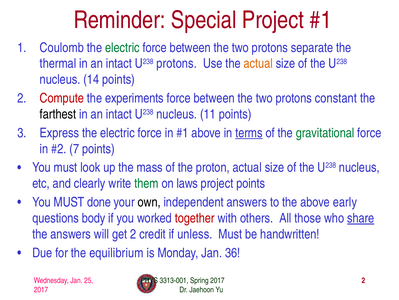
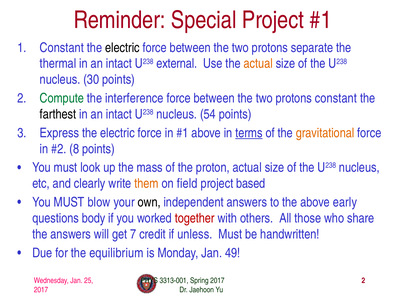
1 Coulomb: Coulomb -> Constant
electric at (122, 47) colour: green -> black
U238 protons: protons -> external
14: 14 -> 30
Compute colour: red -> green
experiments: experiments -> interference
11: 11 -> 54
gravitational colour: green -> orange
7: 7 -> 8
them colour: green -> orange
laws: laws -> field
project points: points -> based
done: done -> blow
share underline: present -> none
get 2: 2 -> 7
36: 36 -> 49
